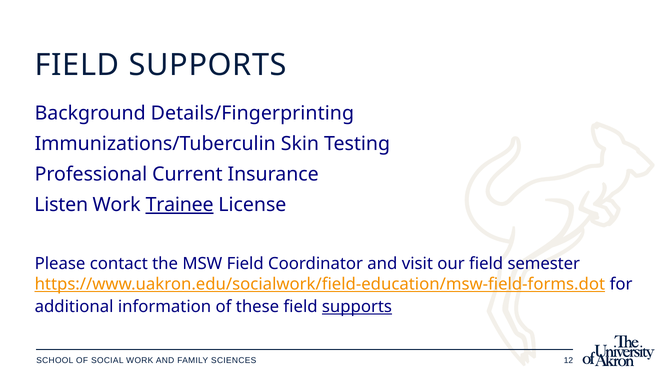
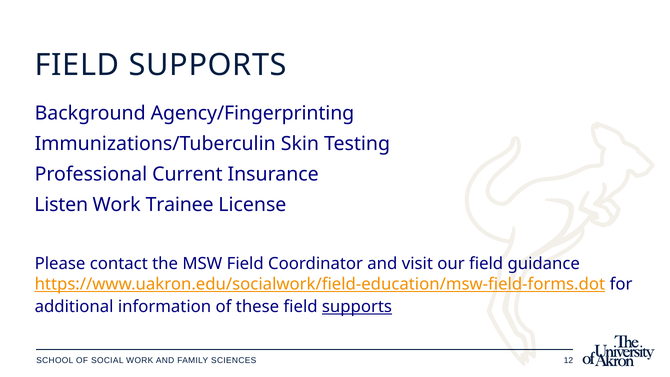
Details/Fingerprinting: Details/Fingerprinting -> Agency/Fingerprinting
Trainee underline: present -> none
semester: semester -> guidance
